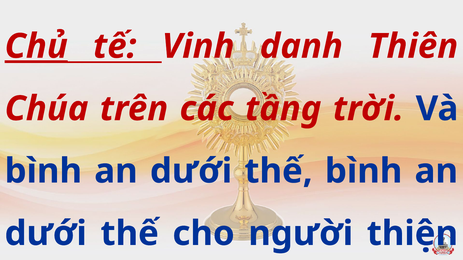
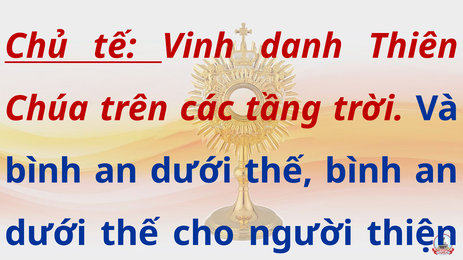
Chủ underline: present -> none
